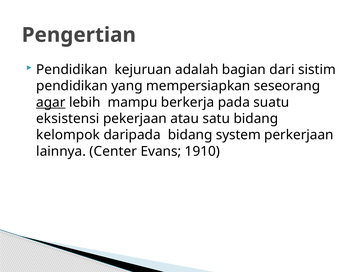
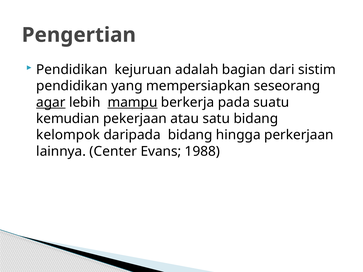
mampu underline: none -> present
eksistensi: eksistensi -> kemudian
system: system -> hingga
1910: 1910 -> 1988
